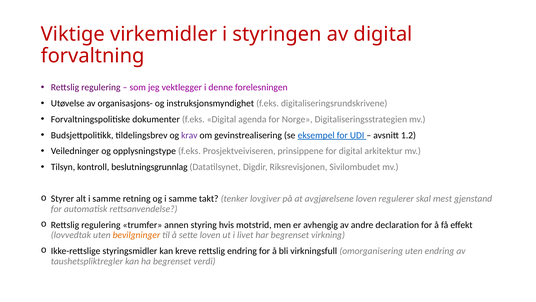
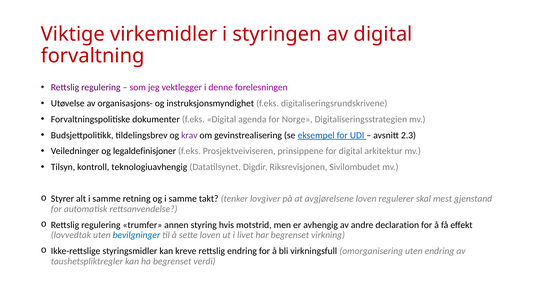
1.2: 1.2 -> 2.3
opplysningstype: opplysningstype -> legaldefinisjoner
beslutningsgrunnlag: beslutningsgrunnlag -> teknologiuavhengig
bevilgninger colour: orange -> blue
